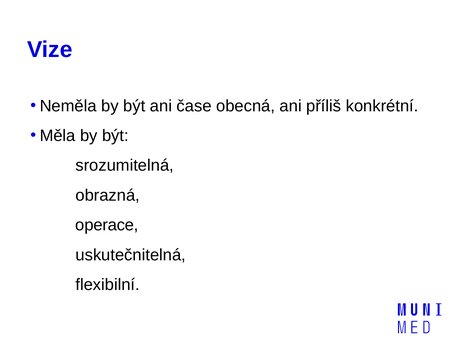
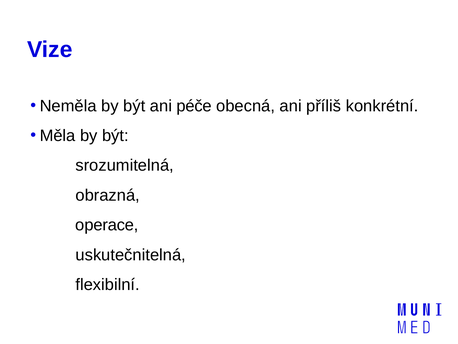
čase: čase -> péče
